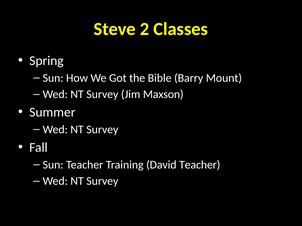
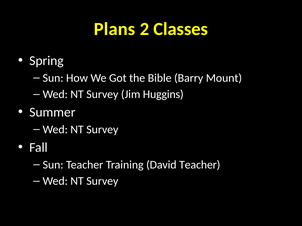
Steve: Steve -> Plans
Maxson: Maxson -> Huggins
